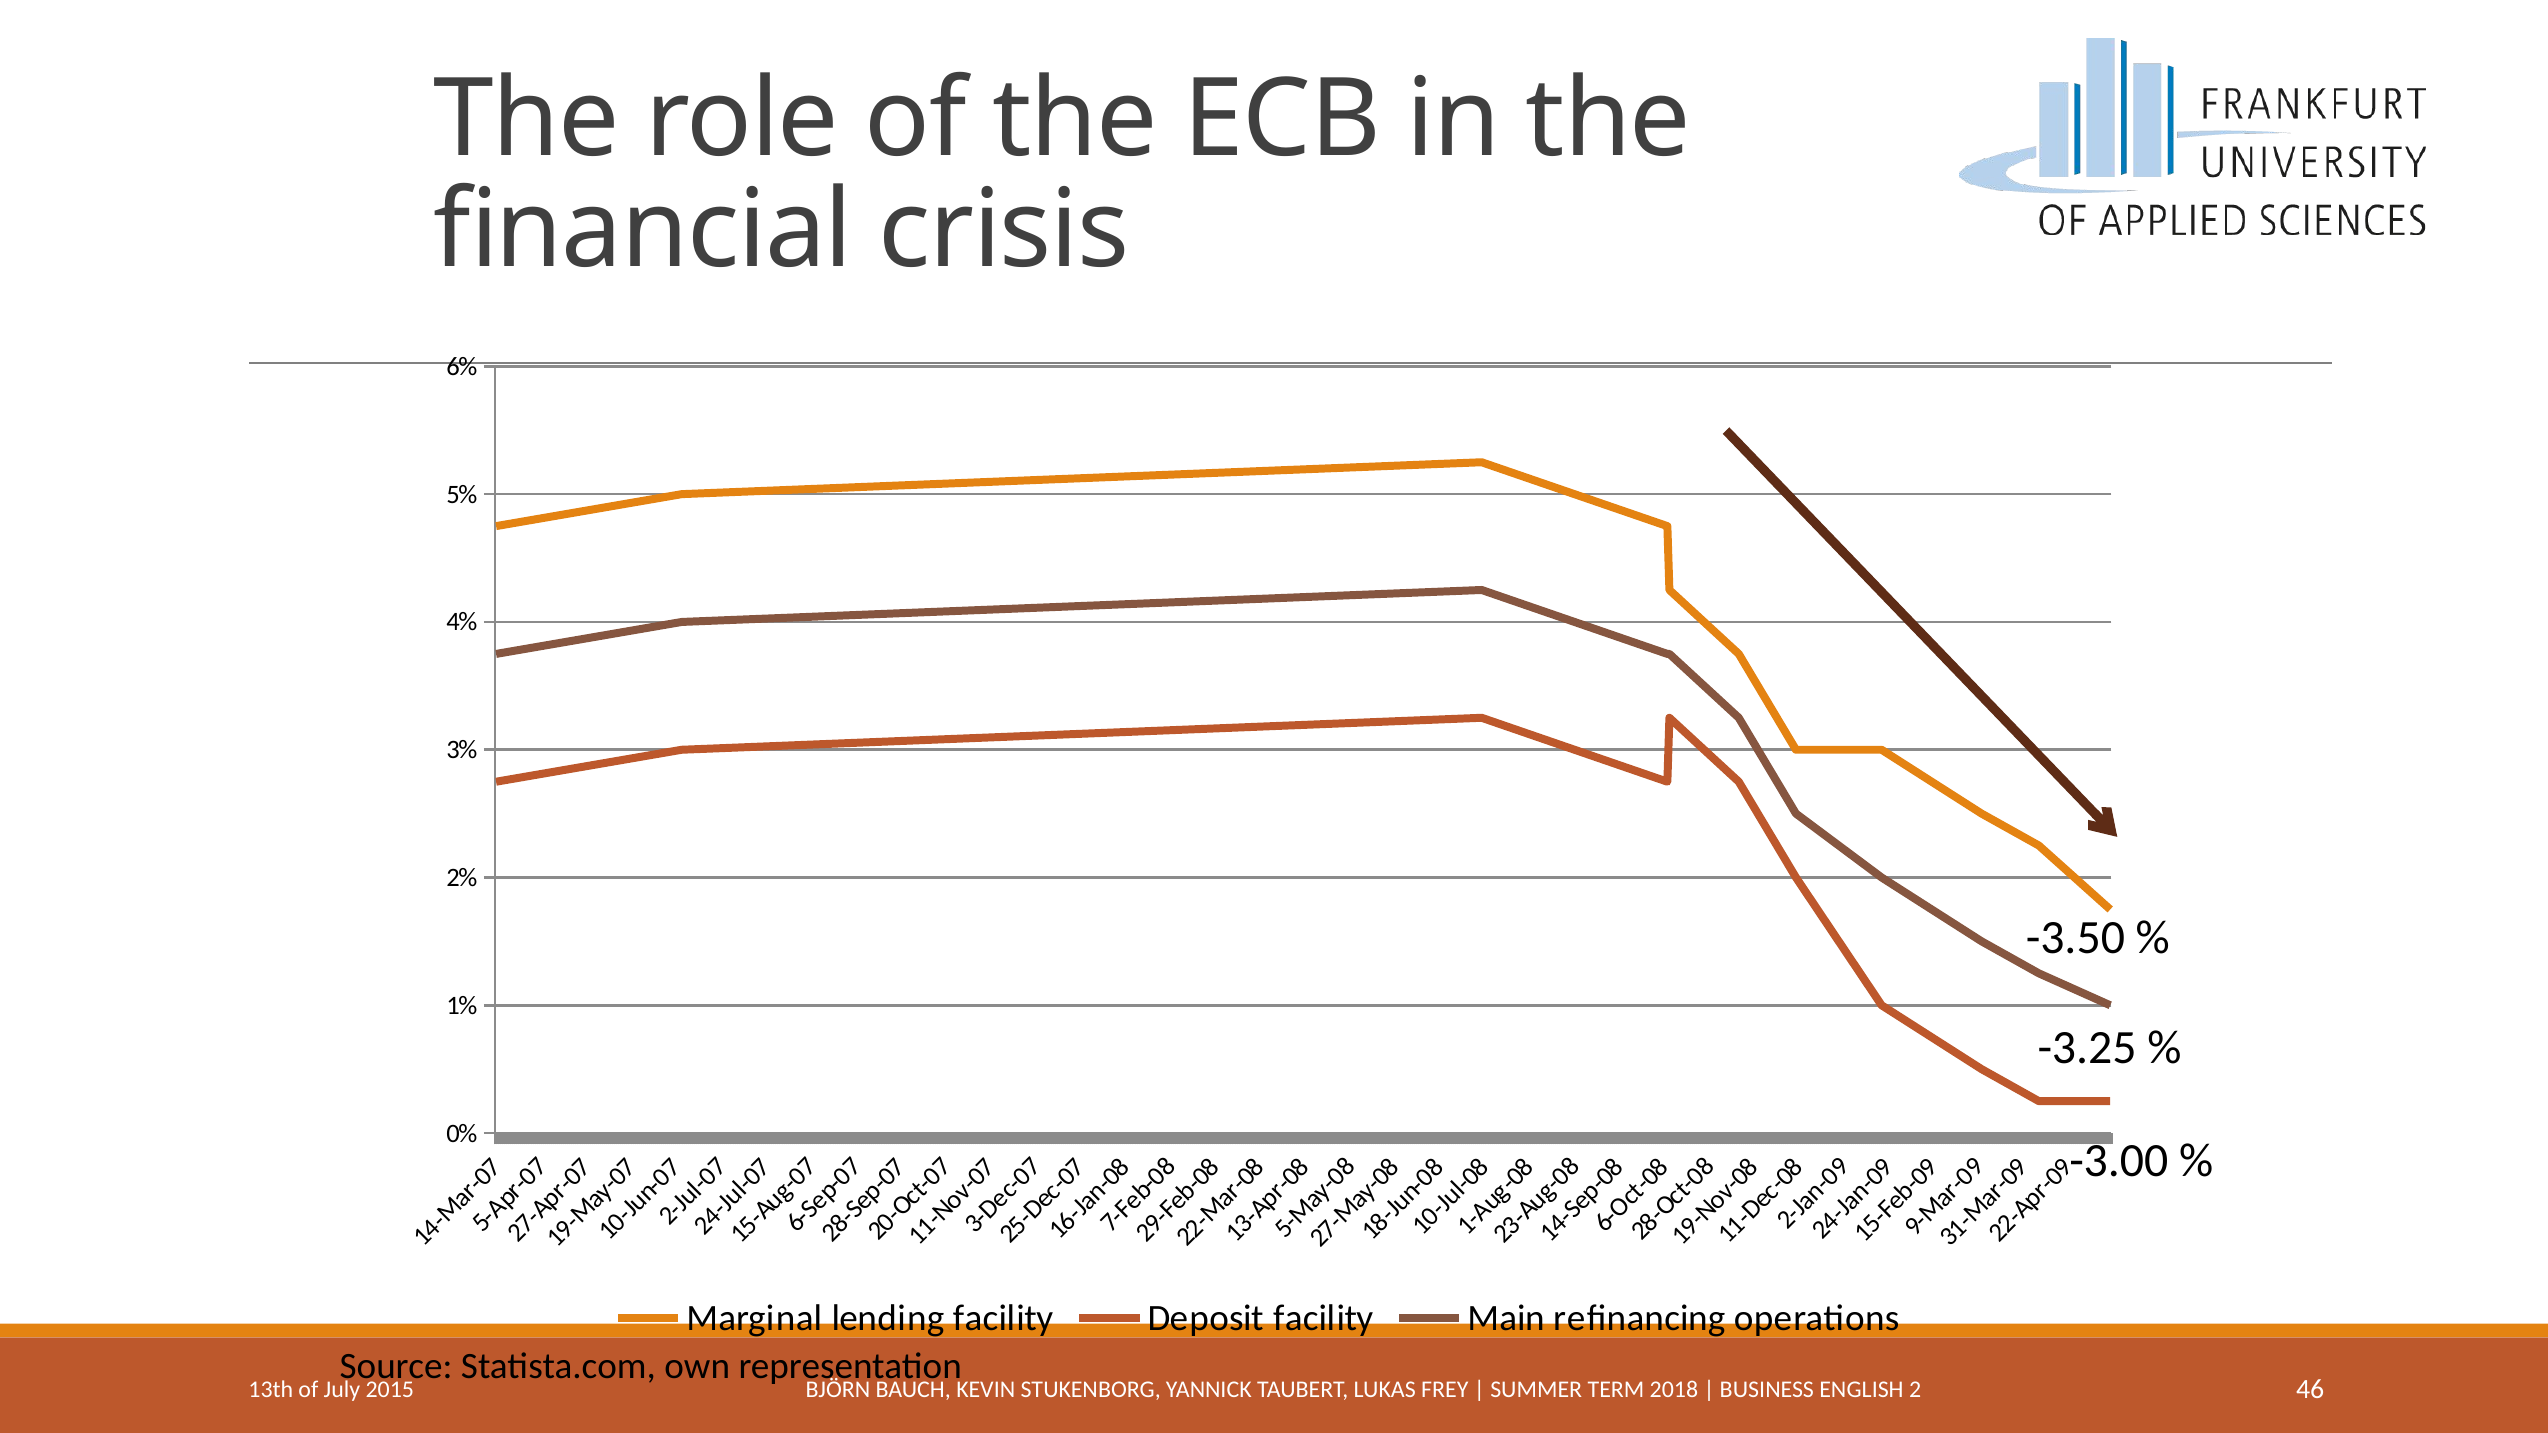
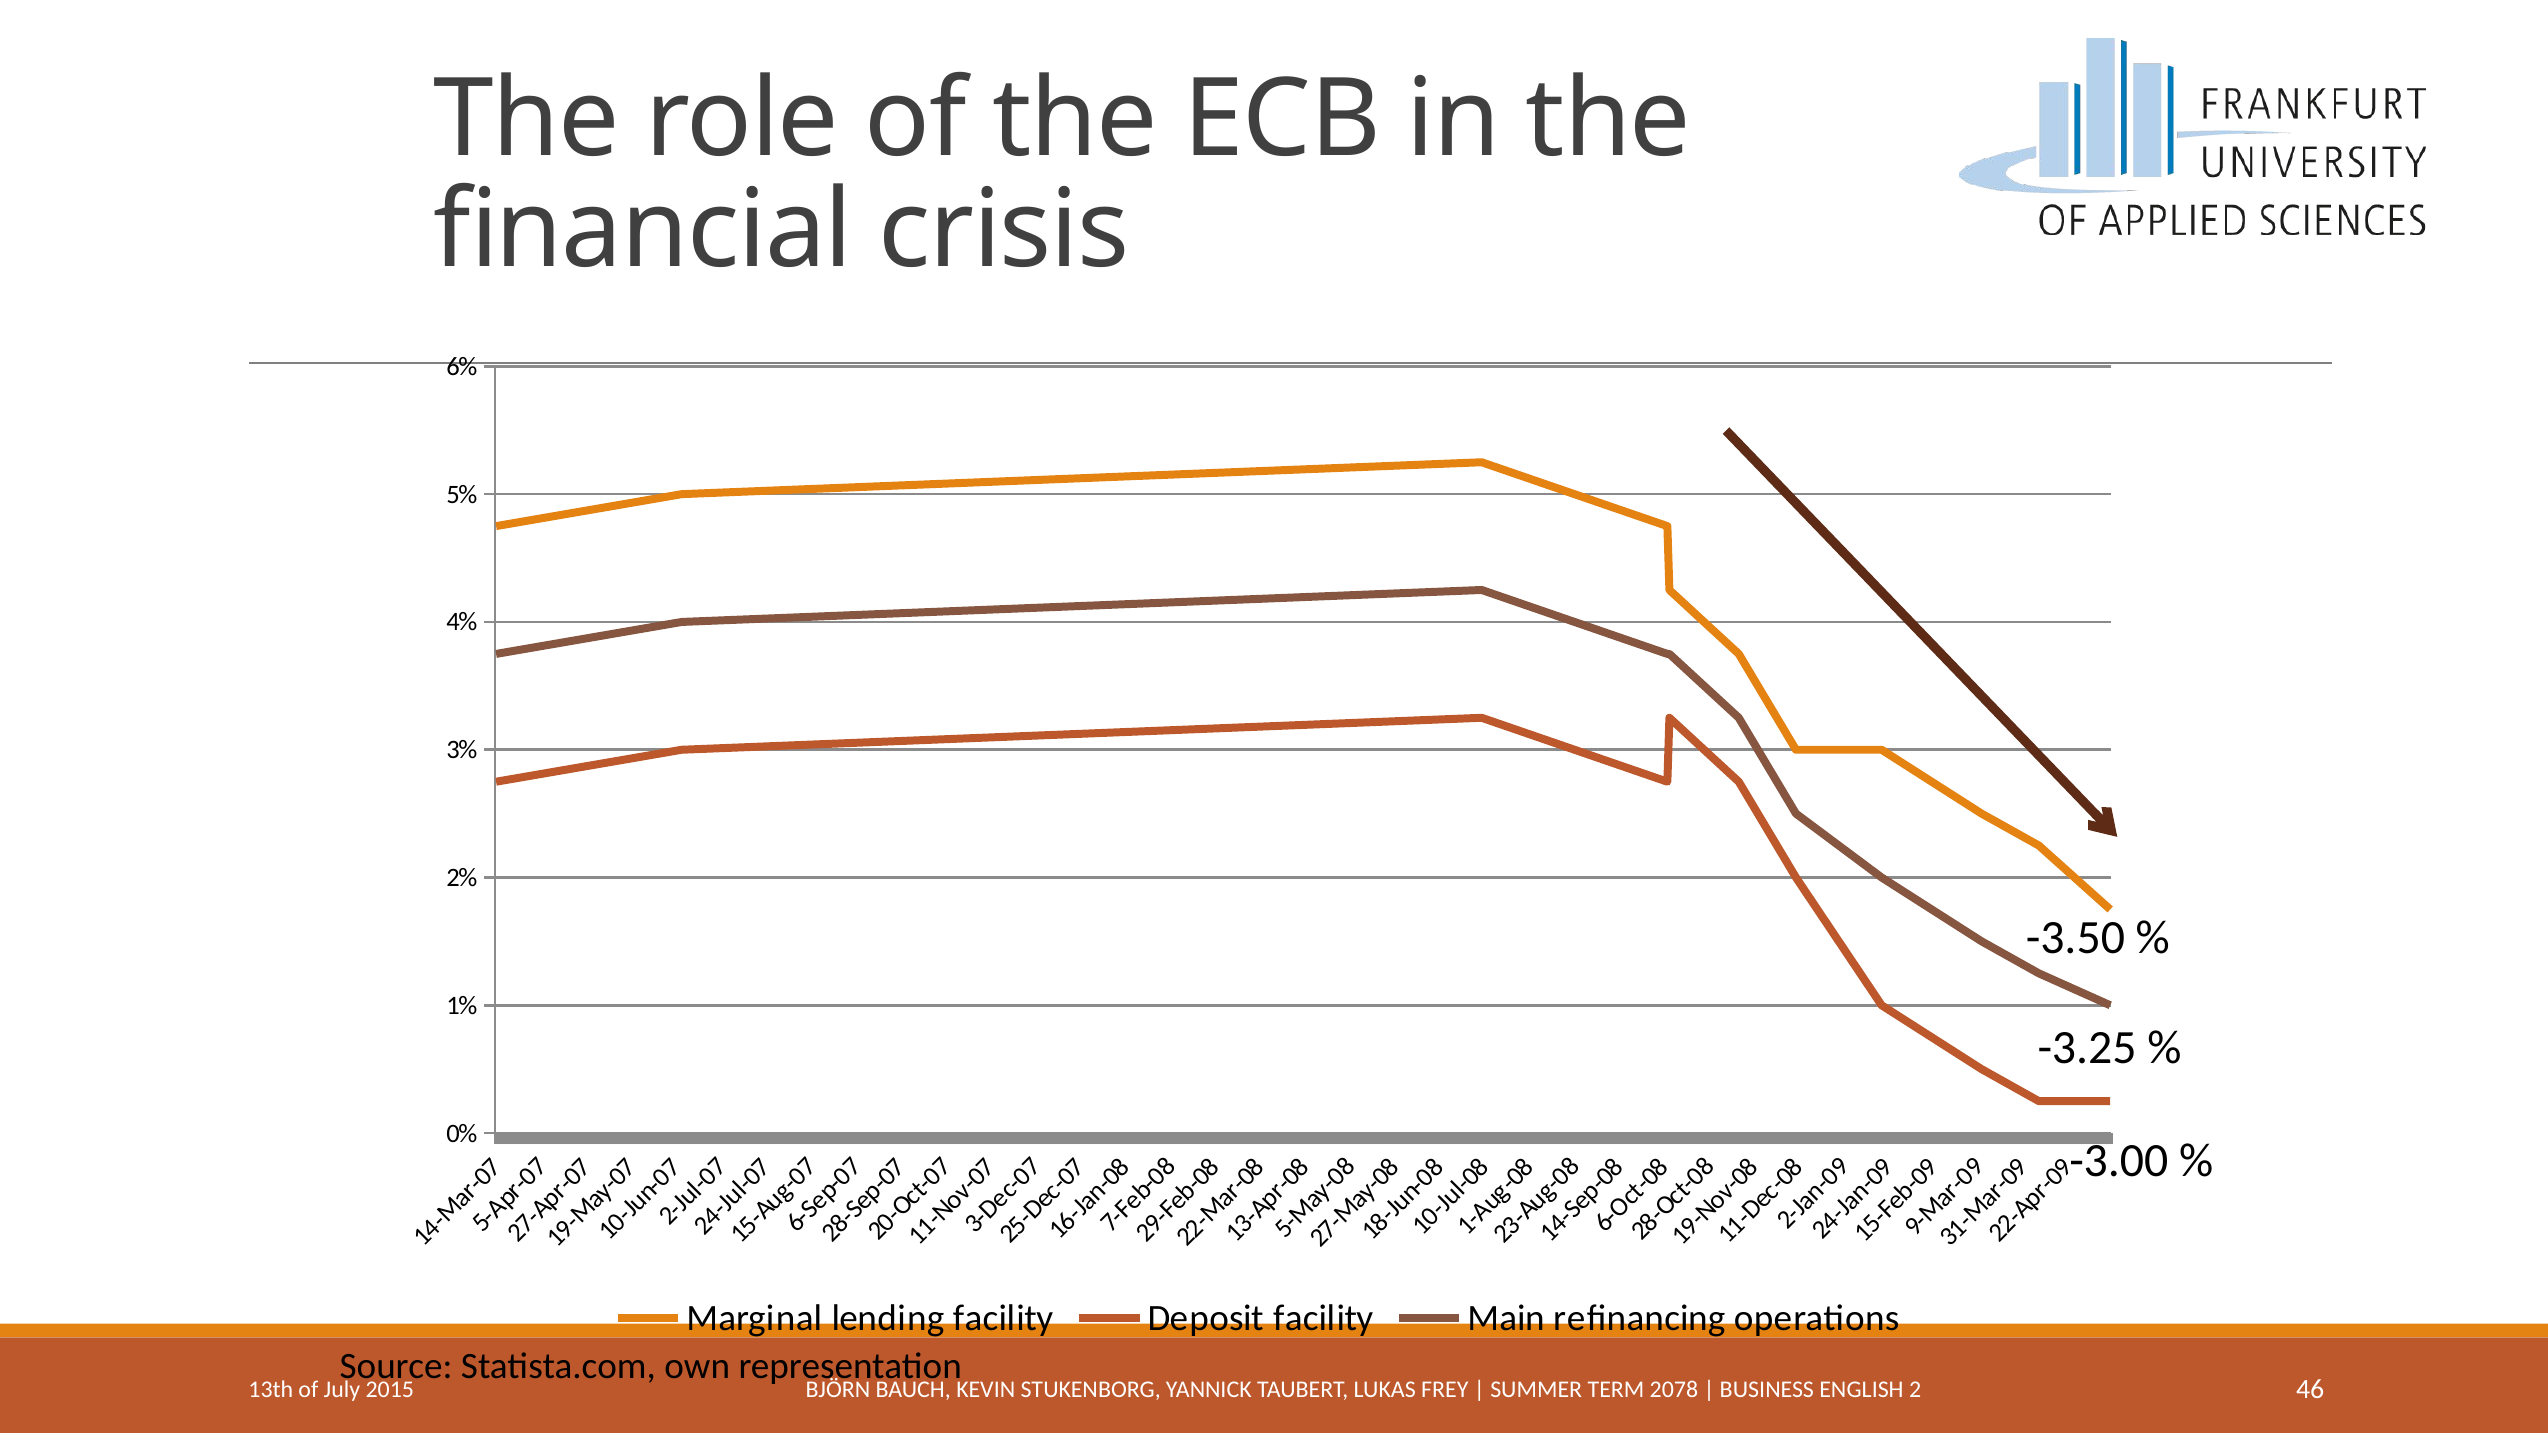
2018: 2018 -> 2078
